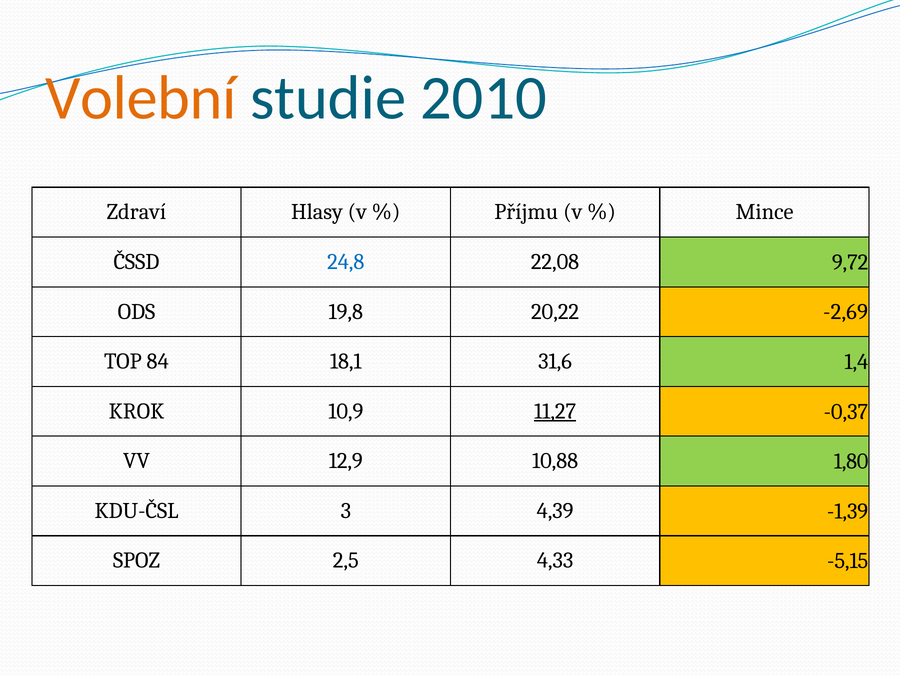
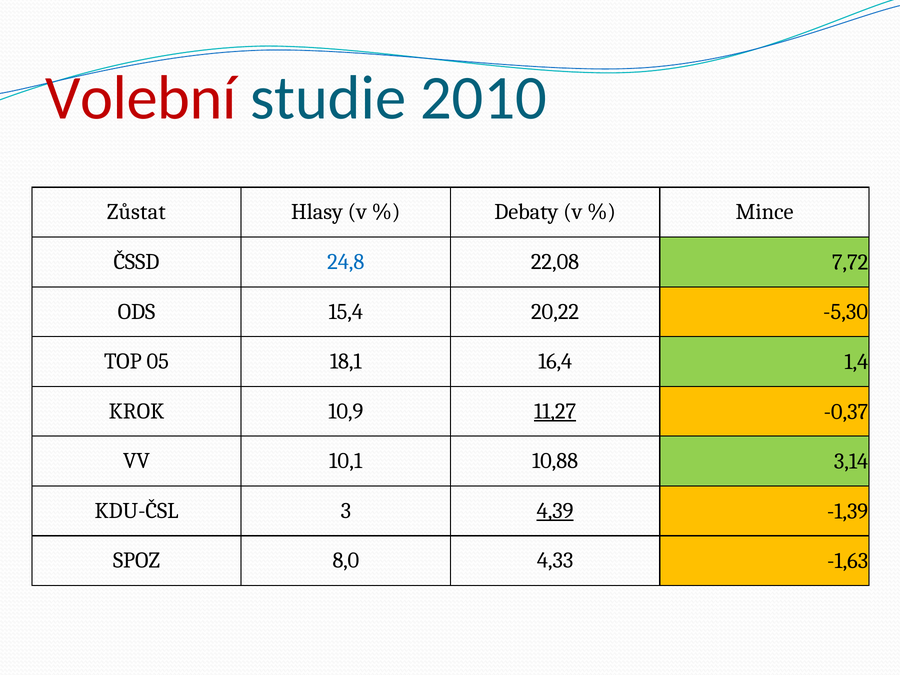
Volební colour: orange -> red
Zdraví: Zdraví -> Zůstat
Příjmu: Příjmu -> Debaty
9,72: 9,72 -> 7,72
19,8: 19,8 -> 15,4
-2,69: -2,69 -> -5,30
84: 84 -> 05
31,6: 31,6 -> 16,4
12,9: 12,9 -> 10,1
1,80: 1,80 -> 3,14
4,39 underline: none -> present
2,5: 2,5 -> 8,0
-5,15: -5,15 -> -1,63
